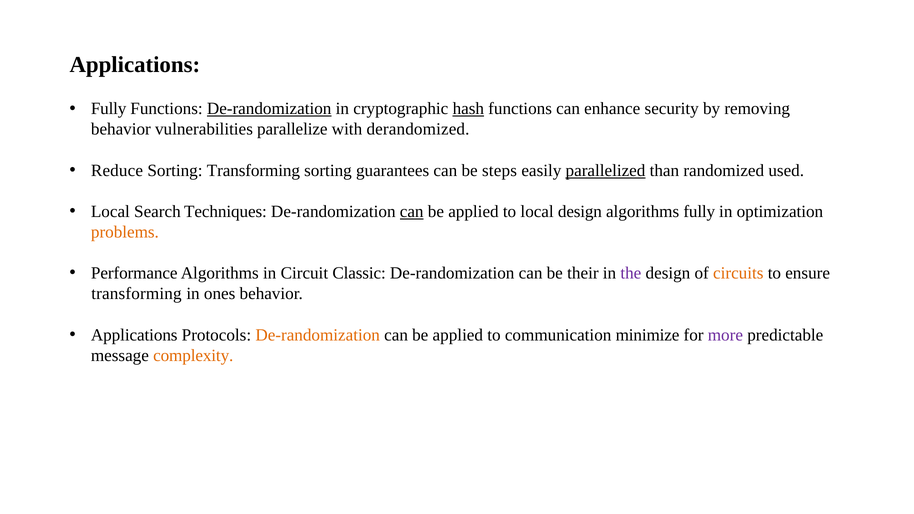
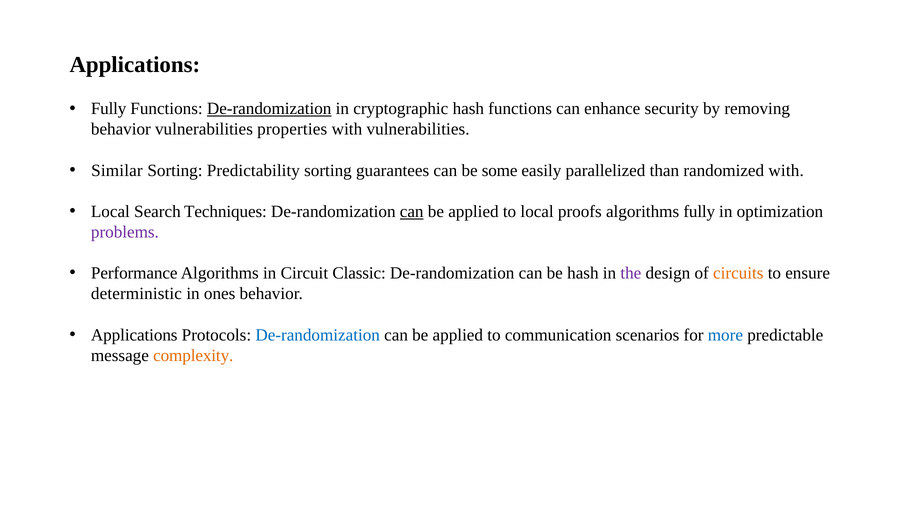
hash at (468, 109) underline: present -> none
parallelize: parallelize -> properties
with derandomized: derandomized -> vulnerabilities
Reduce: Reduce -> Similar
Sorting Transforming: Transforming -> Predictability
steps: steps -> some
parallelized underline: present -> none
randomized used: used -> with
local design: design -> proofs
problems colour: orange -> purple
be their: their -> hash
transforming at (136, 294): transforming -> deterministic
De-randomization at (318, 335) colour: orange -> blue
minimize: minimize -> scenarios
more colour: purple -> blue
